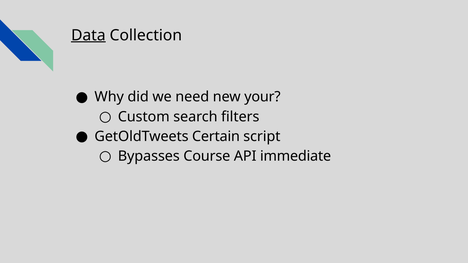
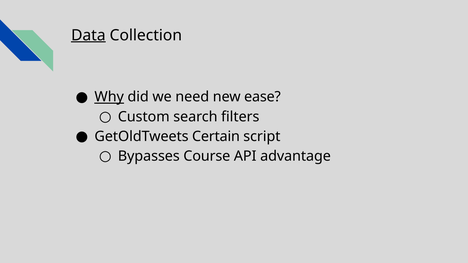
Why underline: none -> present
your: your -> ease
immediate: immediate -> advantage
